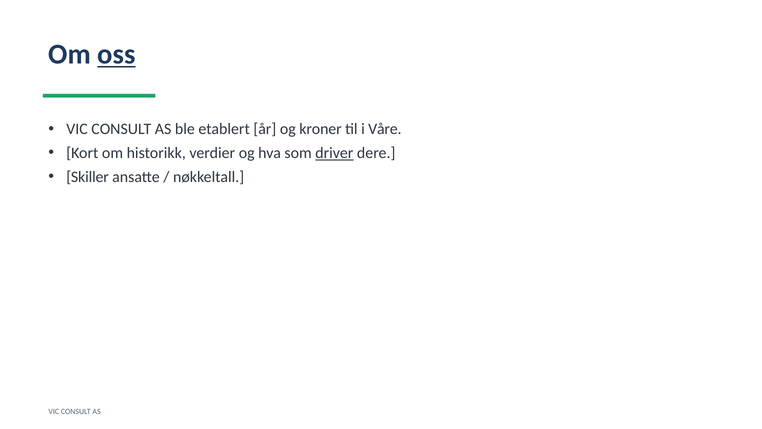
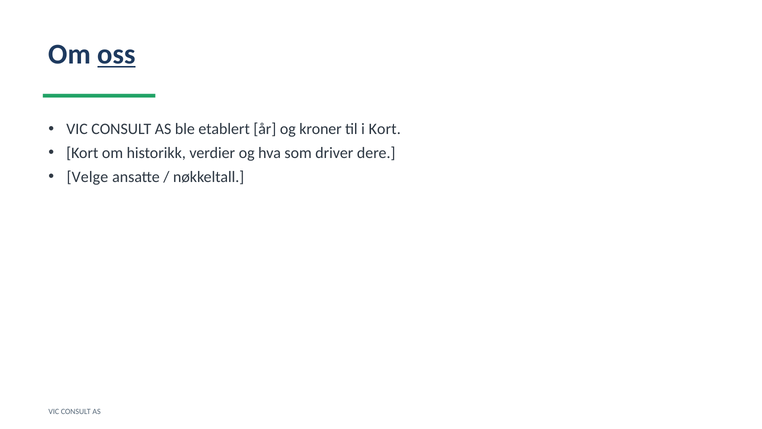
i Våre: Våre -> Kort
driver underline: present -> none
Skiller: Skiller -> Velge
